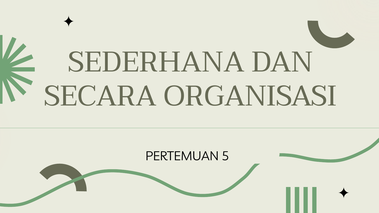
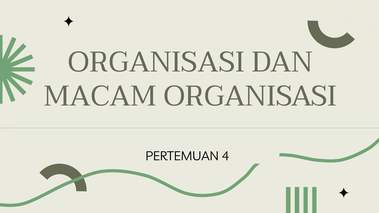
SEDERHANA at (156, 62): SEDERHANA -> ORGANISASI
SECARA: SECARA -> MACAM
5: 5 -> 4
